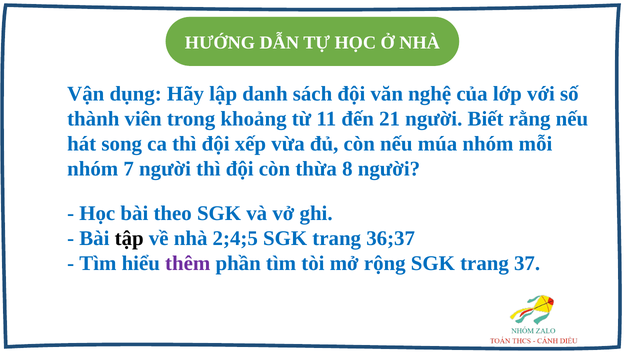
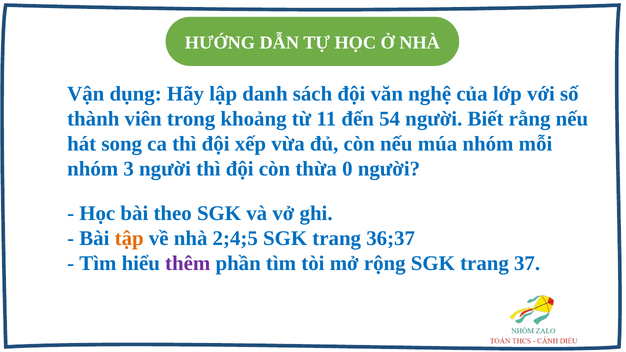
21: 21 -> 54
7: 7 -> 3
8: 8 -> 0
tập colour: black -> orange
